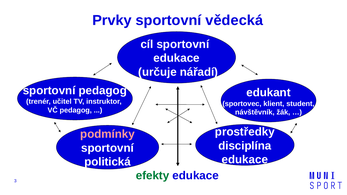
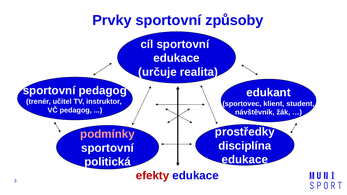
vědecká: vědecká -> způsoby
nářadí: nářadí -> realita
efekty colour: green -> red
